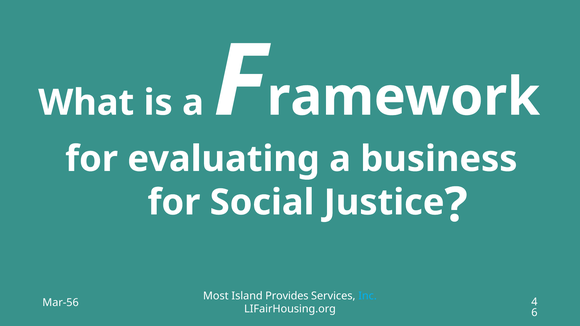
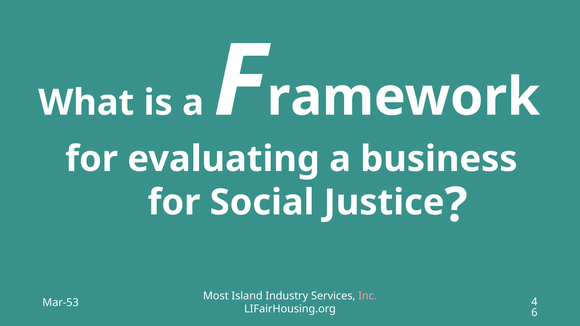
Provides: Provides -> Industry
Inc colour: light blue -> pink
Mar-56: Mar-56 -> Mar-53
